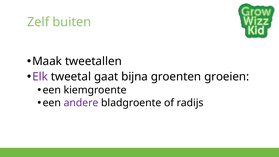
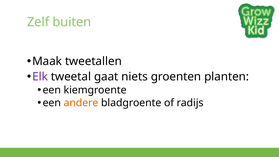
bijna: bijna -> niets
groeien: groeien -> planten
andere colour: purple -> orange
